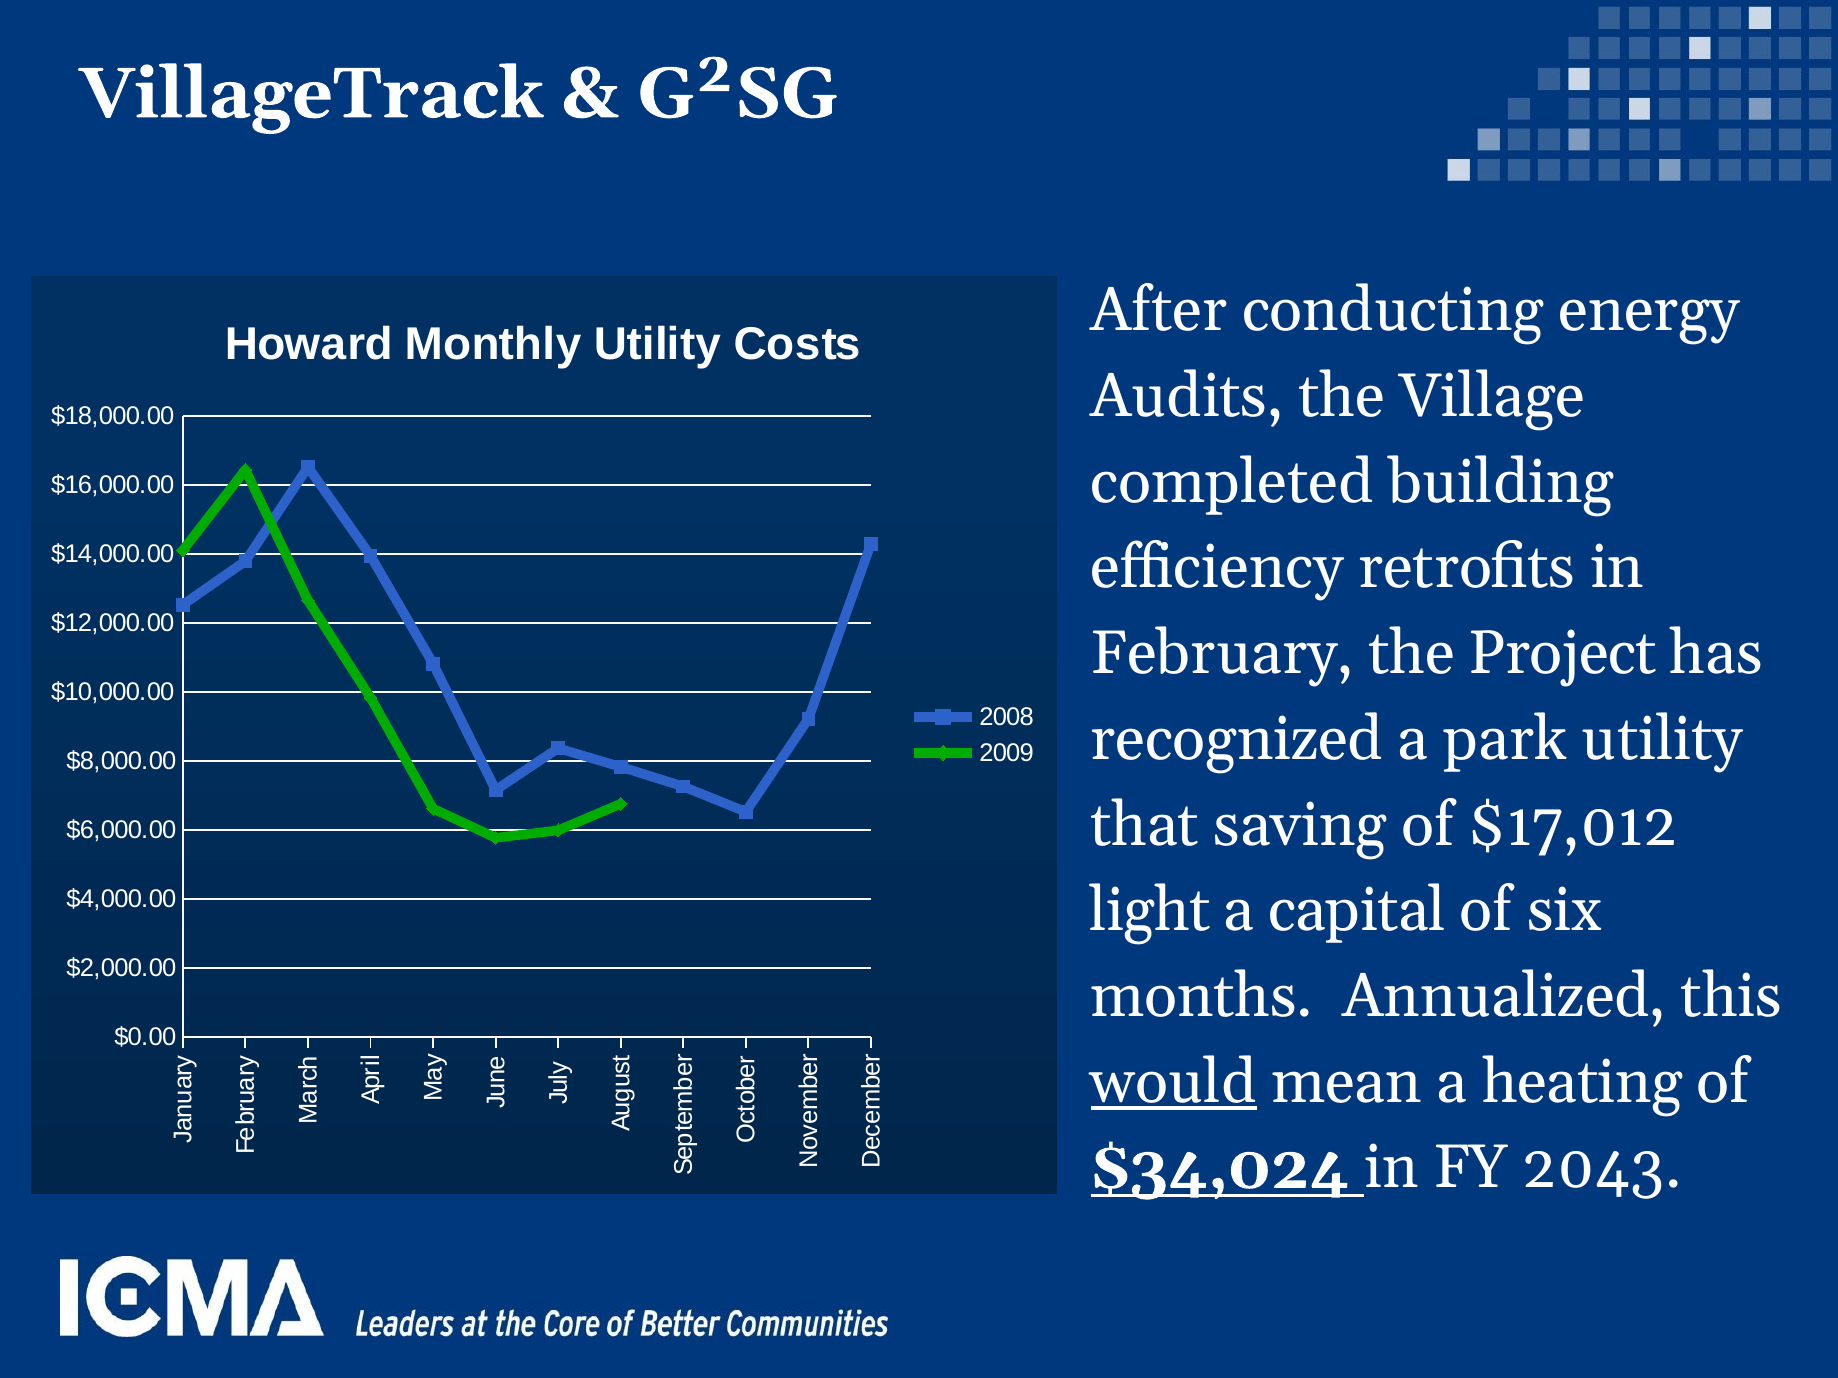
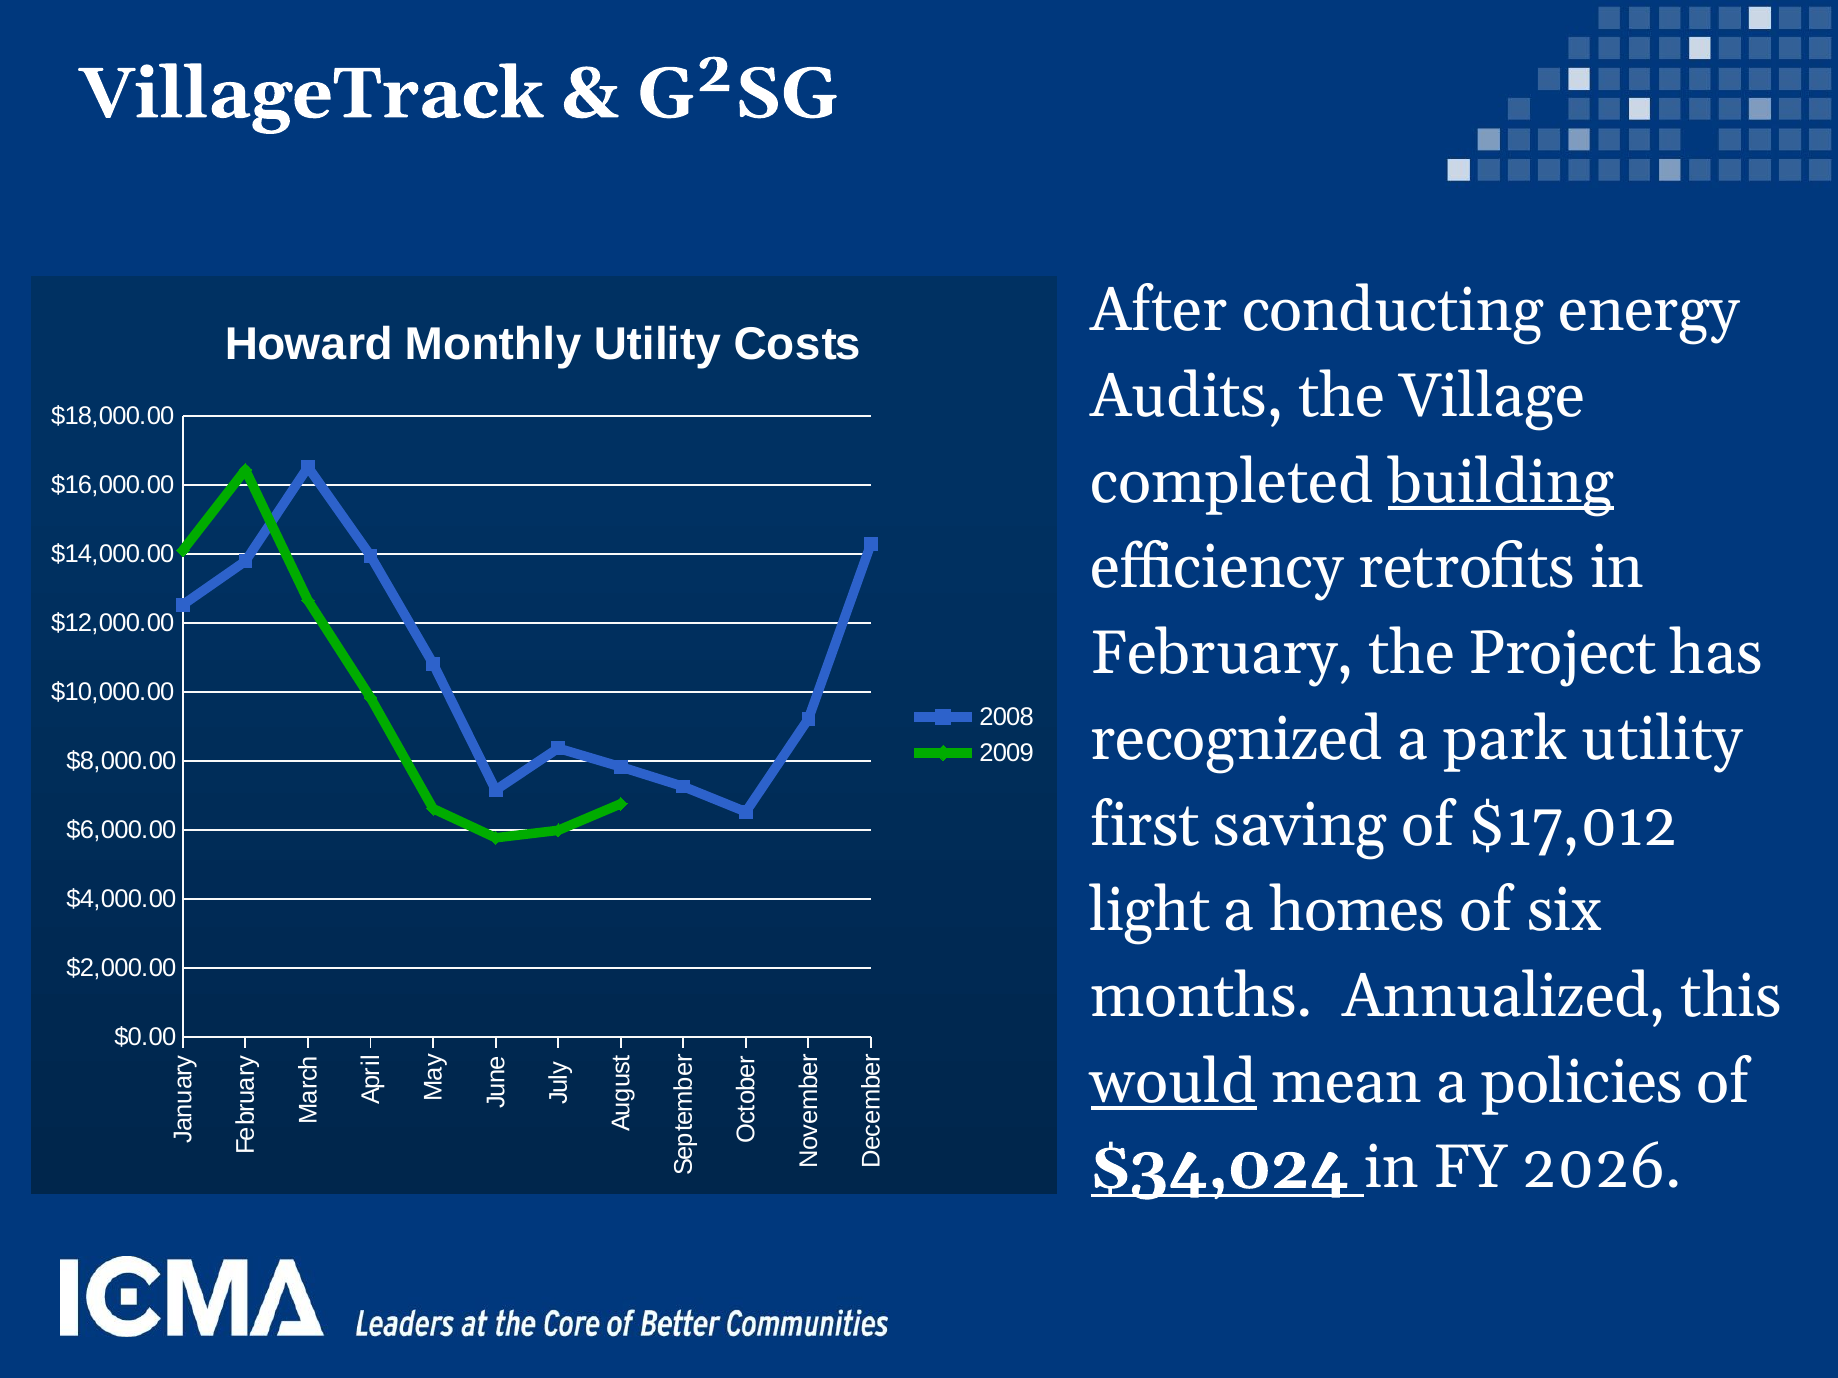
building underline: none -> present
that: that -> first
capital: capital -> homes
heating: heating -> policies
2043: 2043 -> 2026
